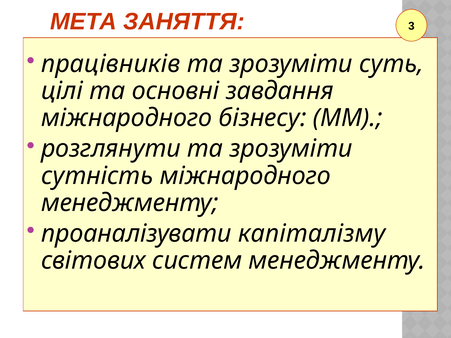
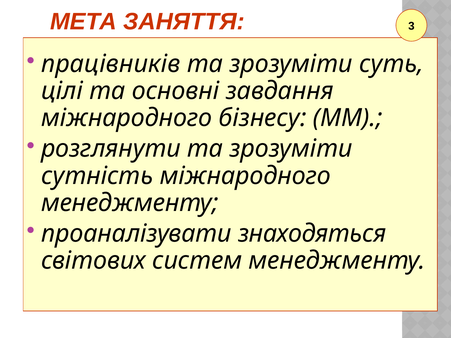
капіталізму: капіталізму -> знаходяться
